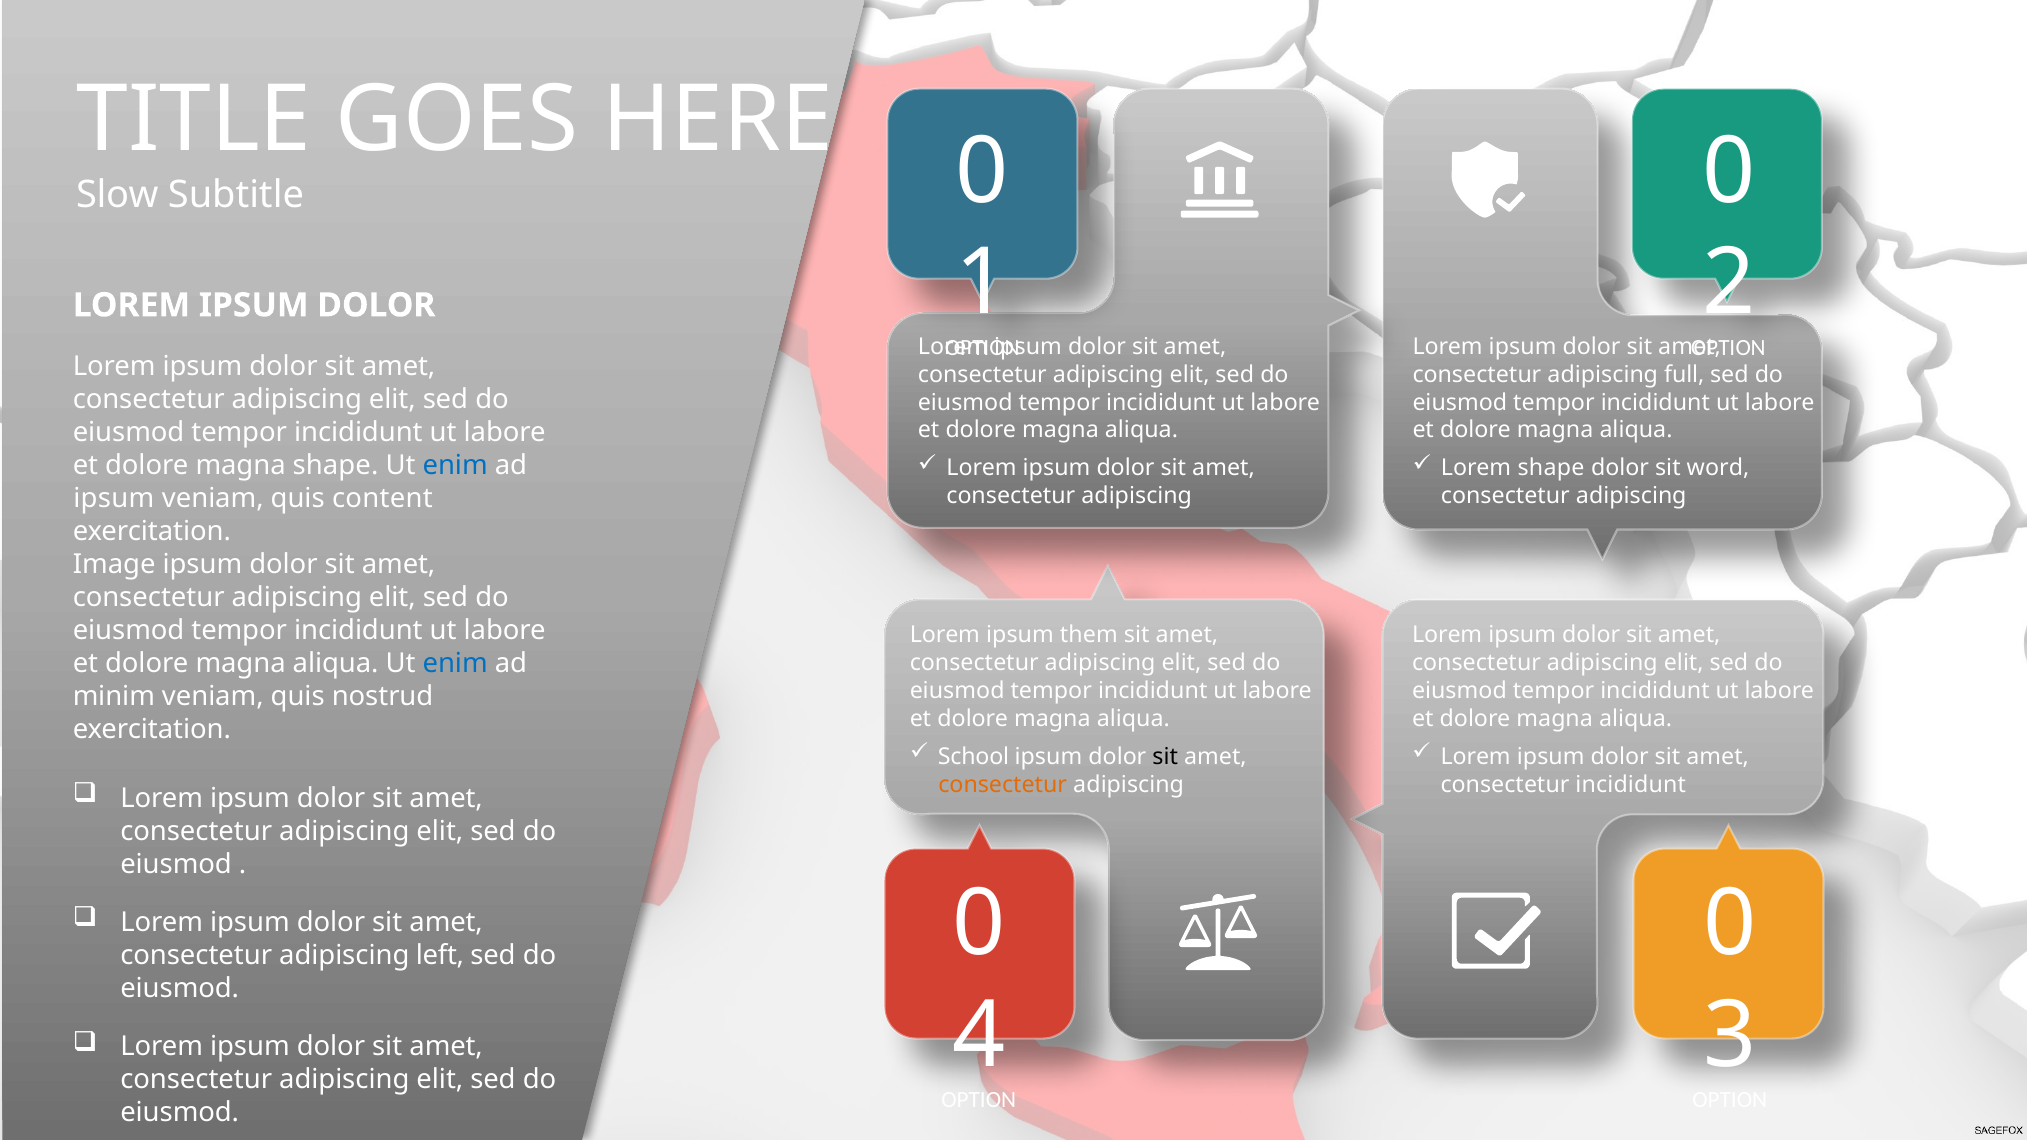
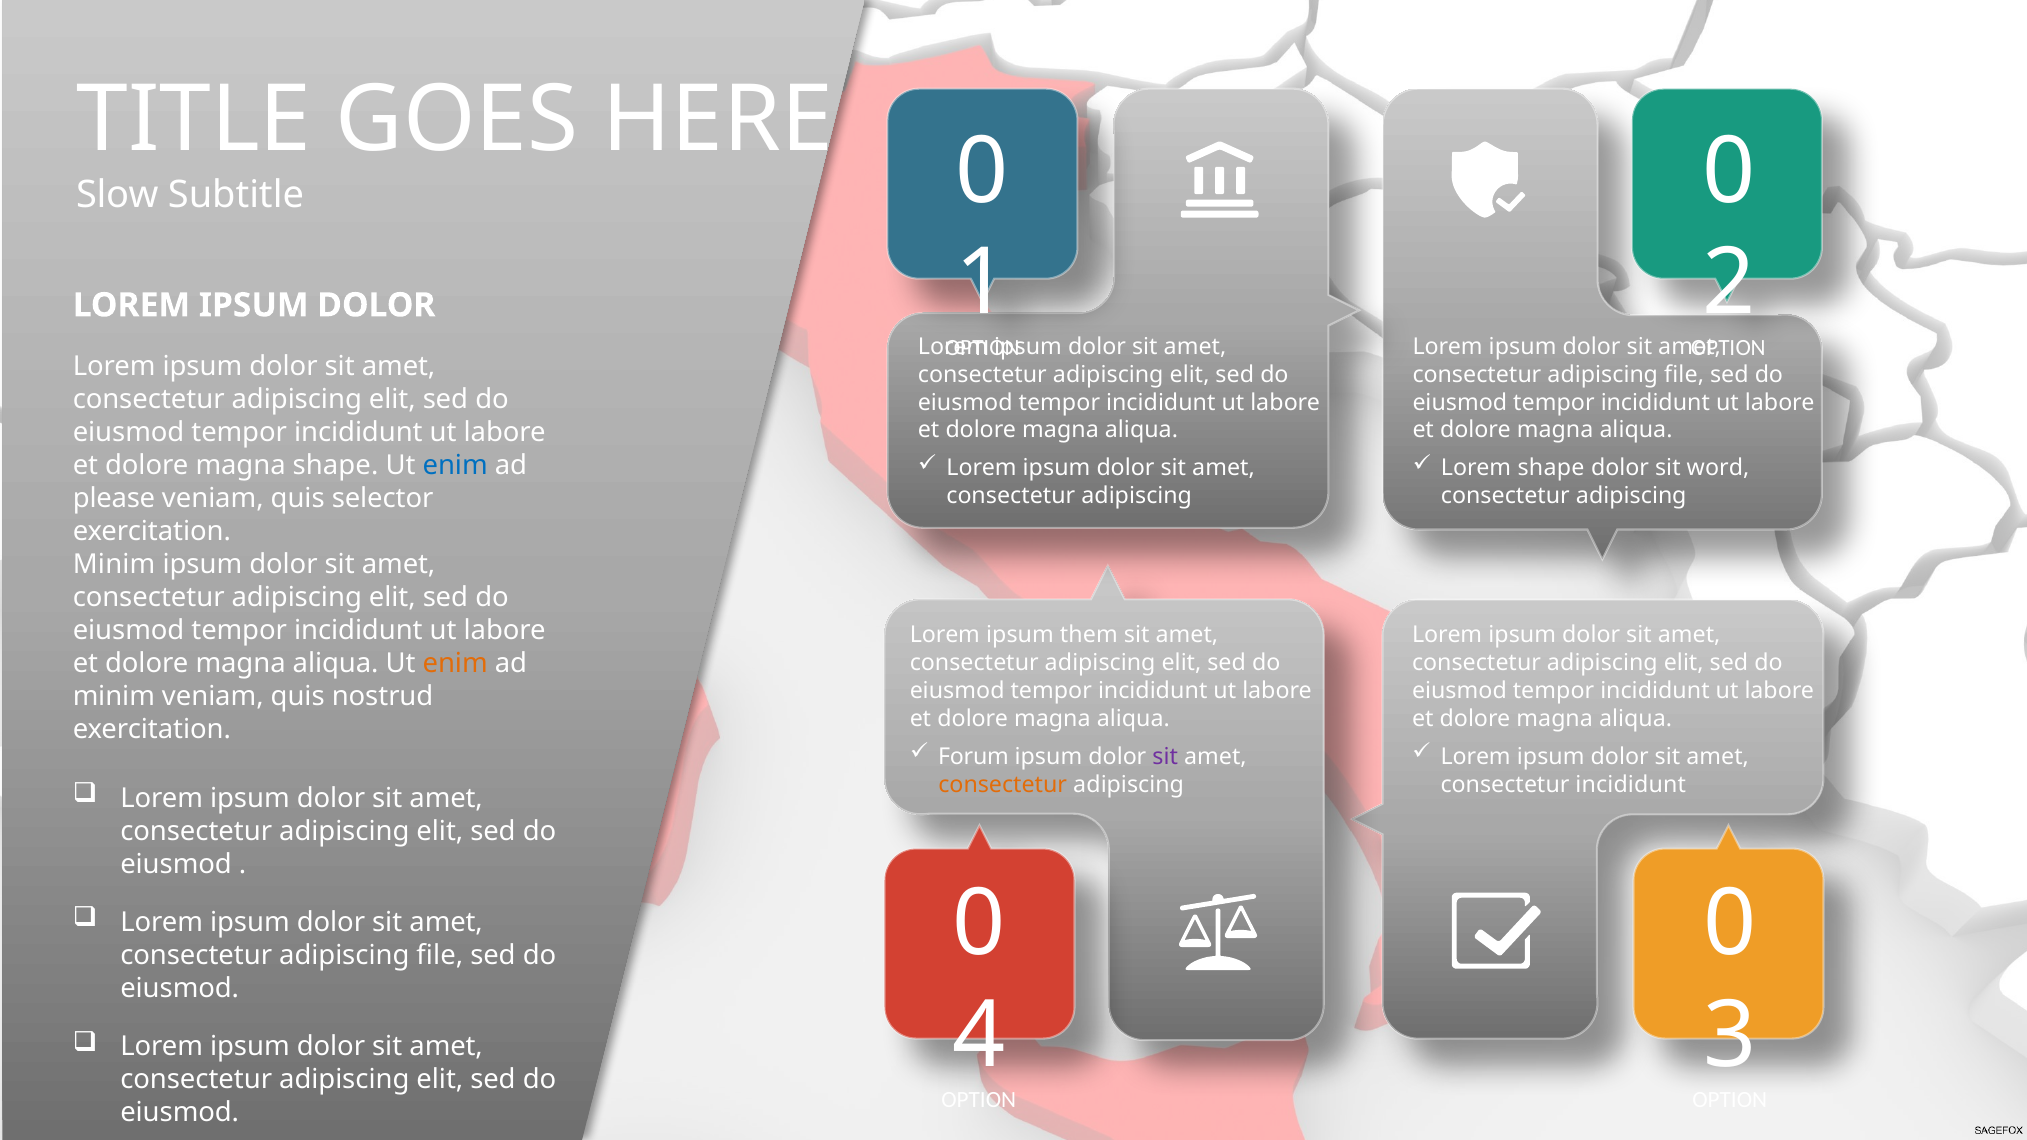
full at (1684, 375): full -> file
ipsum at (114, 499): ipsum -> please
content: content -> selector
Image at (114, 565): Image -> Minim
enim at (455, 664) colour: blue -> orange
School: School -> Forum
sit at (1165, 757) colour: black -> purple
left at (440, 956): left -> file
